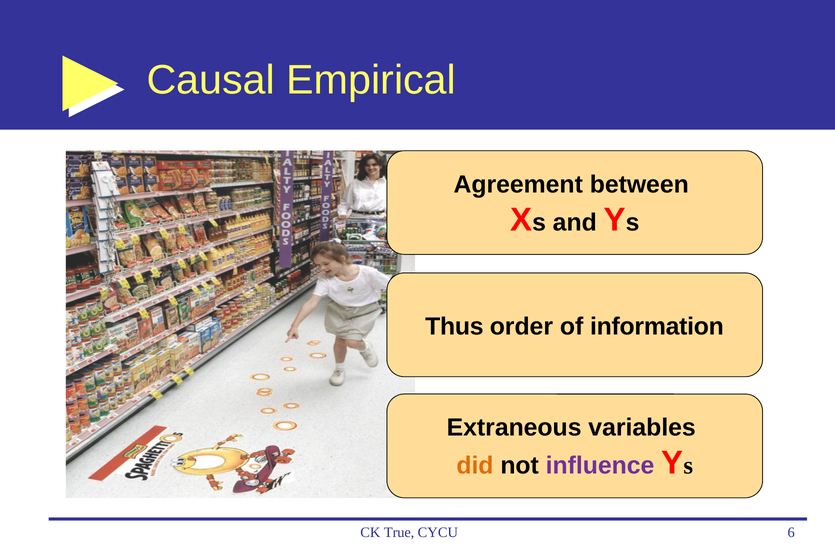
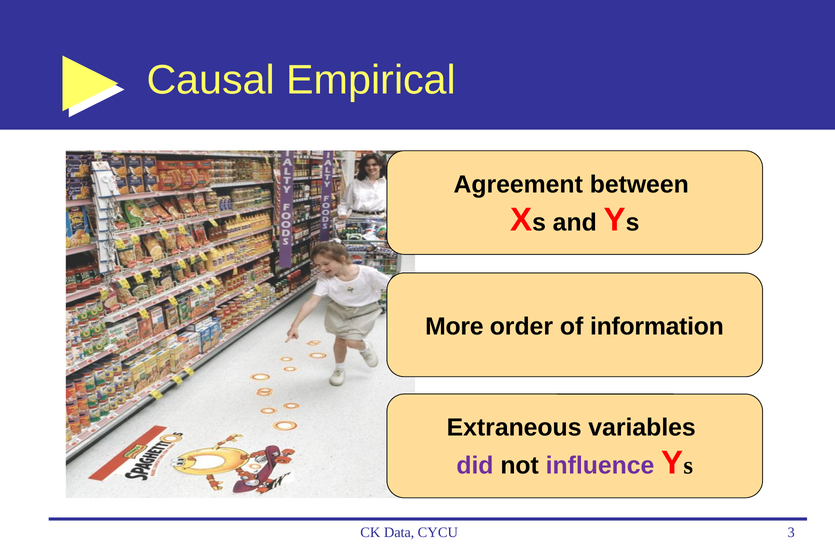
Thus: Thus -> More
did colour: orange -> purple
True: True -> Data
6: 6 -> 3
